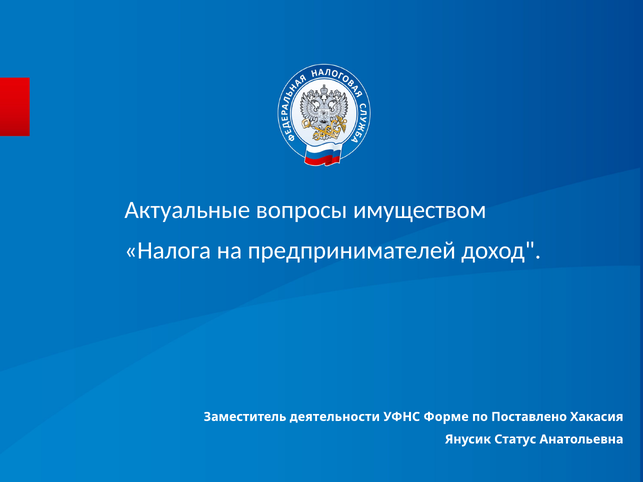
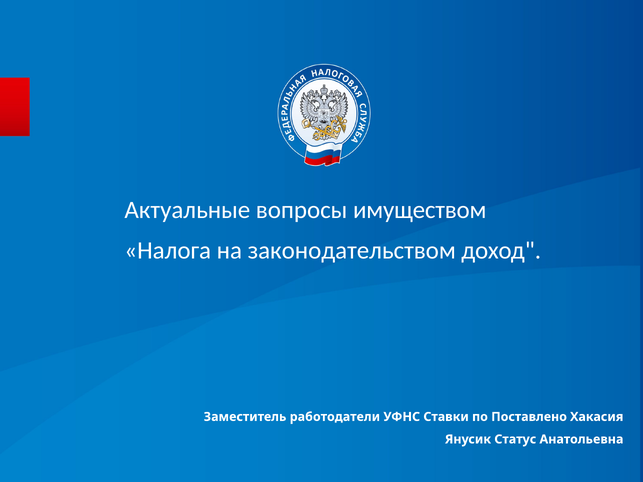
предпринимателей: предпринимателей -> законодательством
деятельности: деятельности -> работодатели
Форме: Форме -> Ставки
